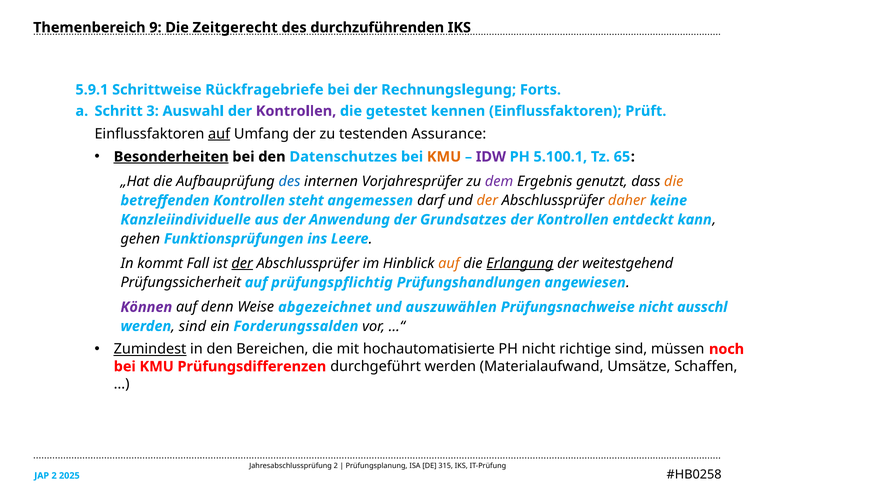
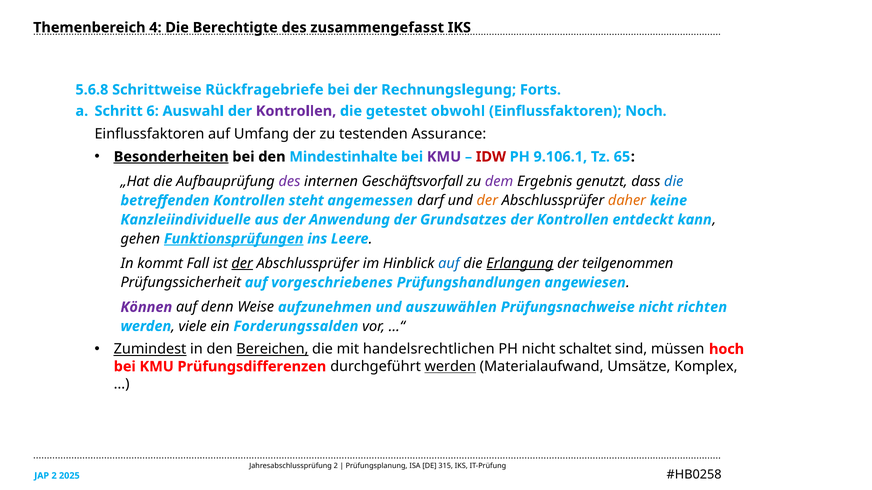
9: 9 -> 4
Zeitgerecht: Zeitgerecht -> Berechtigte
durchzuführenden: durchzuführenden -> zusammengefasst
5.9.1: 5.9.1 -> 5.6.8
3: 3 -> 6
kennen: kennen -> obwohl
Prüft: Prüft -> Noch
auf at (219, 134) underline: present -> none
Datenschutzes: Datenschutzes -> Mindestinhalte
KMU at (444, 157) colour: orange -> purple
IDW colour: purple -> red
5.100.1: 5.100.1 -> 9.106.1
des at (289, 182) colour: blue -> purple
Vorjahresprüfer: Vorjahresprüfer -> Geschäftsvorfall
die at (674, 182) colour: orange -> blue
Funktionsprüfungen underline: none -> present
auf at (449, 264) colour: orange -> blue
weitestgehend: weitestgehend -> teilgenommen
prüfungspflichtig: prüfungspflichtig -> vorgeschriebenes
abgezeichnet: abgezeichnet -> aufzunehmen
ausschl: ausschl -> richten
werden sind: sind -> viele
Bereichen underline: none -> present
hochautomatisierte: hochautomatisierte -> handelsrechtlichen
richtige: richtige -> schaltet
noch: noch -> hoch
werden at (450, 367) underline: none -> present
Schaffen: Schaffen -> Komplex
